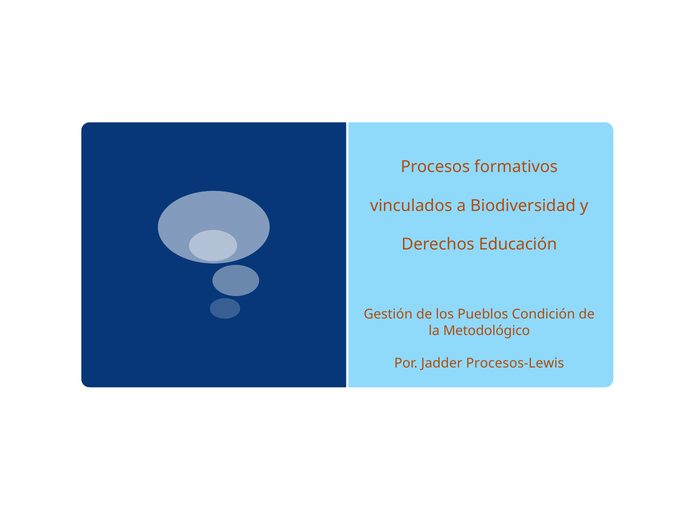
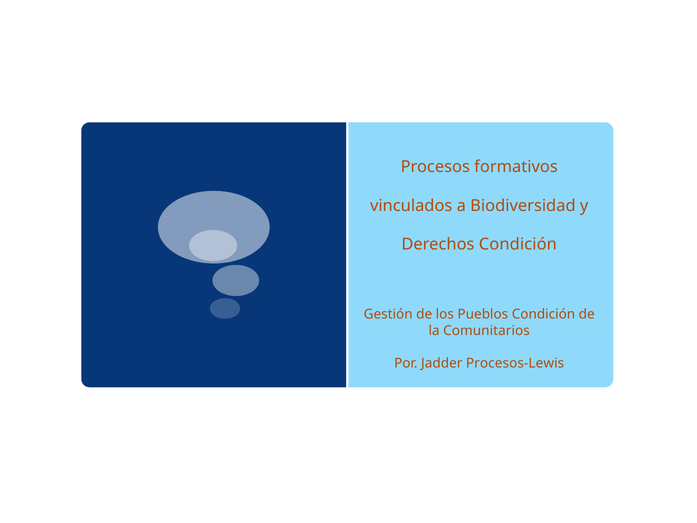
Derechos Educación: Educación -> Condición
Metodológico: Metodológico -> Comunitarios
